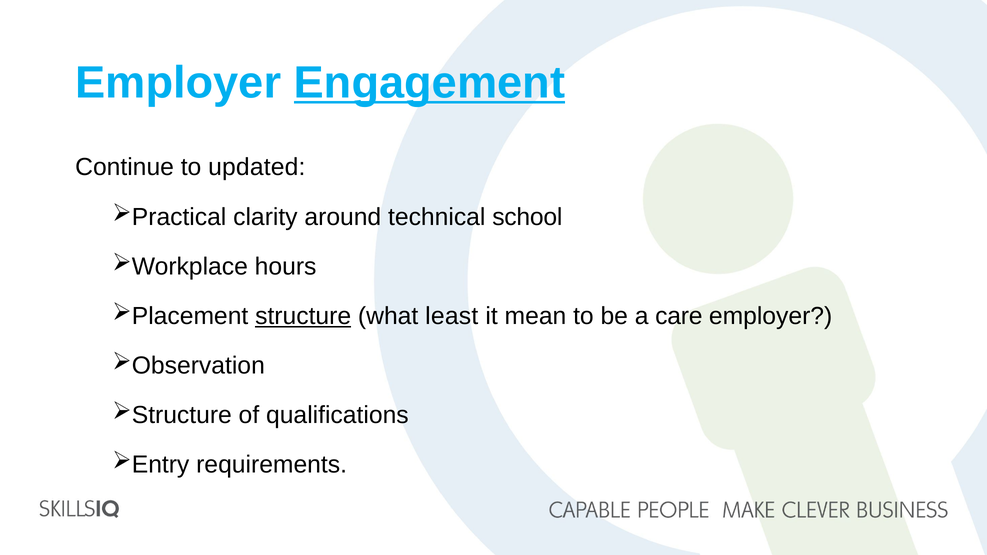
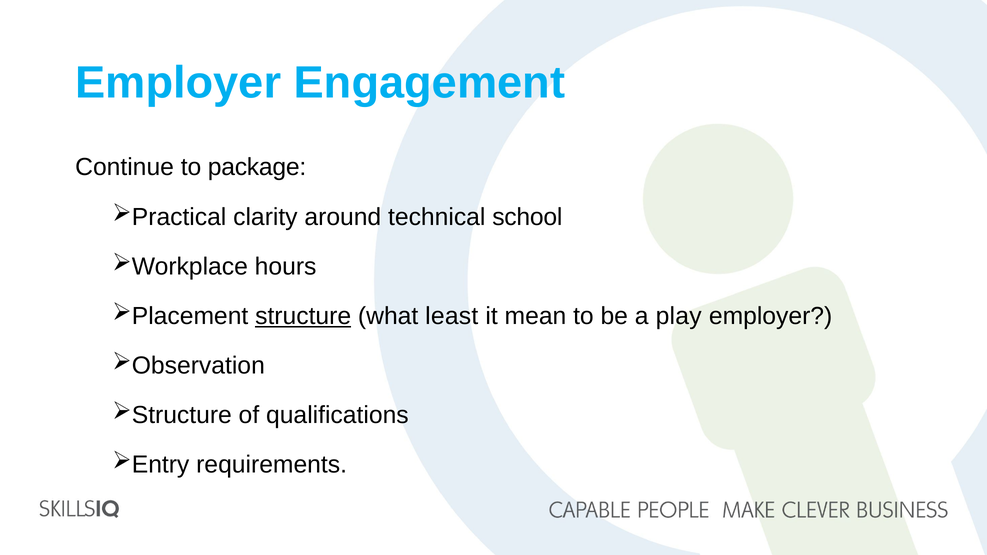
Engagement underline: present -> none
updated: updated -> package
care: care -> play
